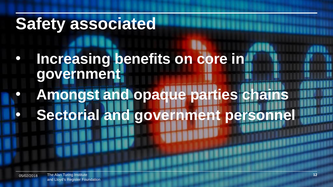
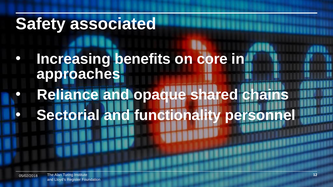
government at (79, 74): government -> approaches
Amongst: Amongst -> Reliance
parties: parties -> shared
and government: government -> functionality
